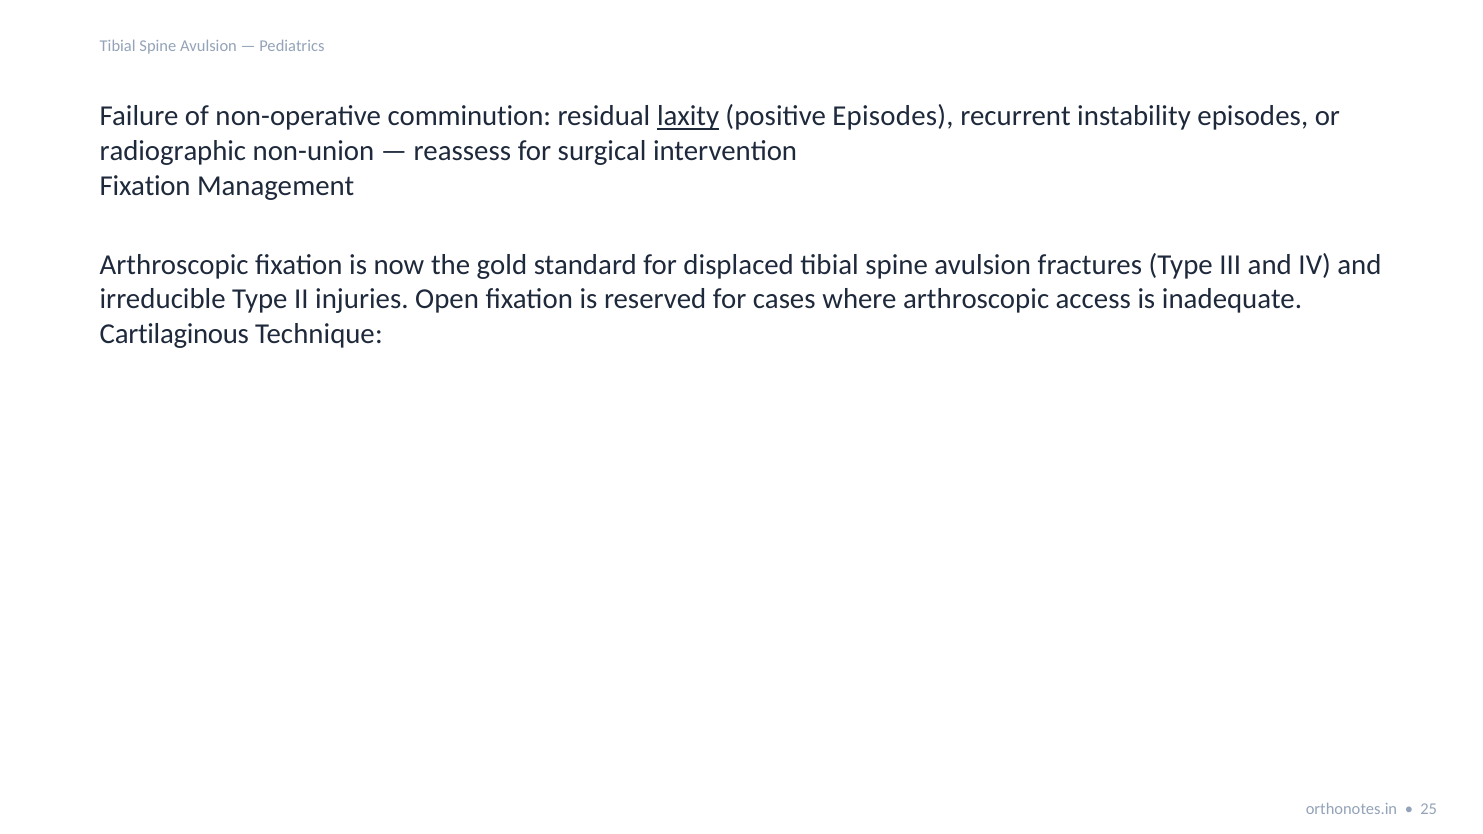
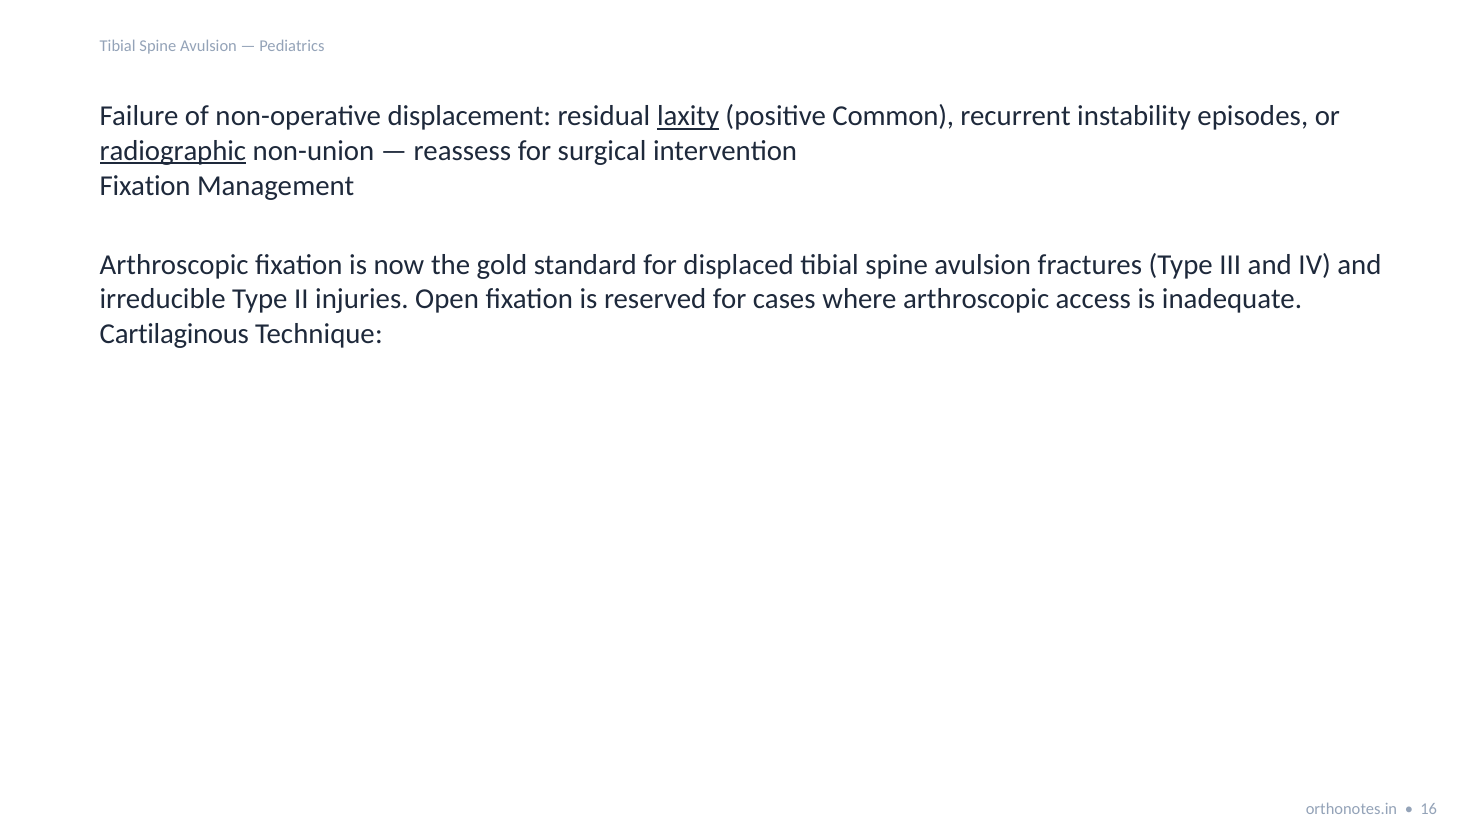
comminution: comminution -> displacement
positive Episodes: Episodes -> Common
radiographic underline: none -> present
25: 25 -> 16
